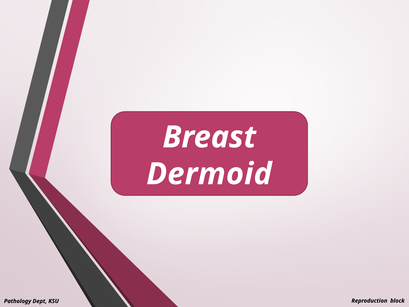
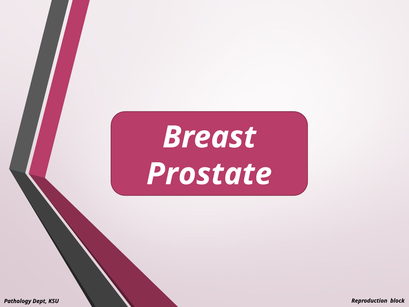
Dermoid: Dermoid -> Prostate
